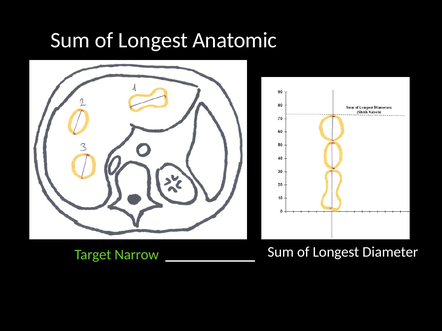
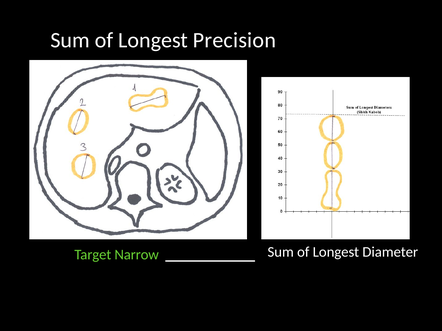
Anatomic: Anatomic -> Precision
